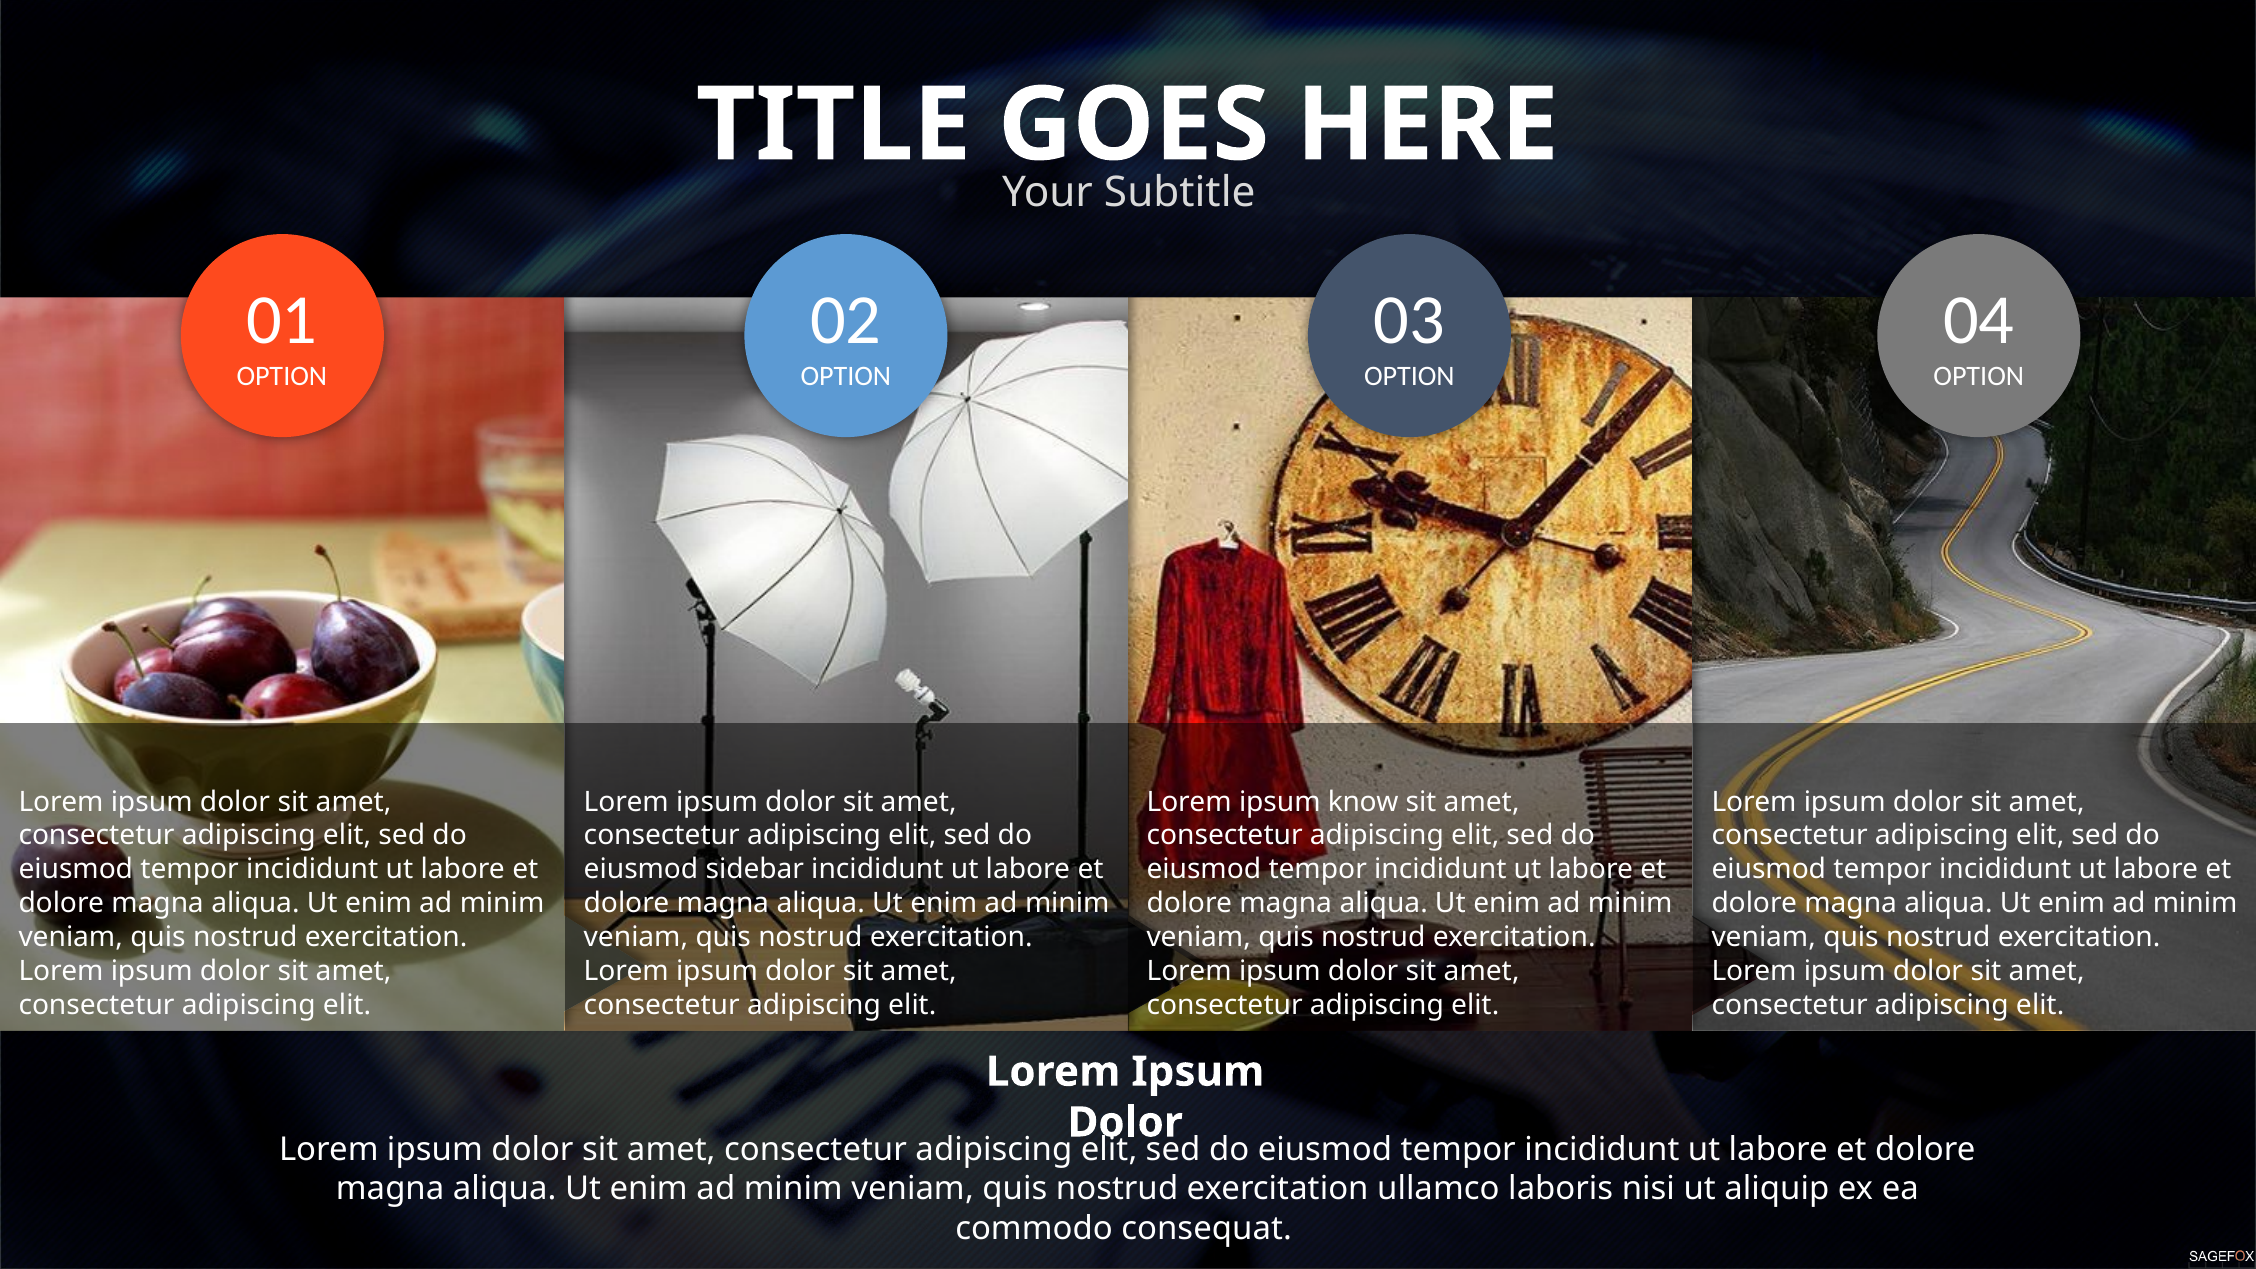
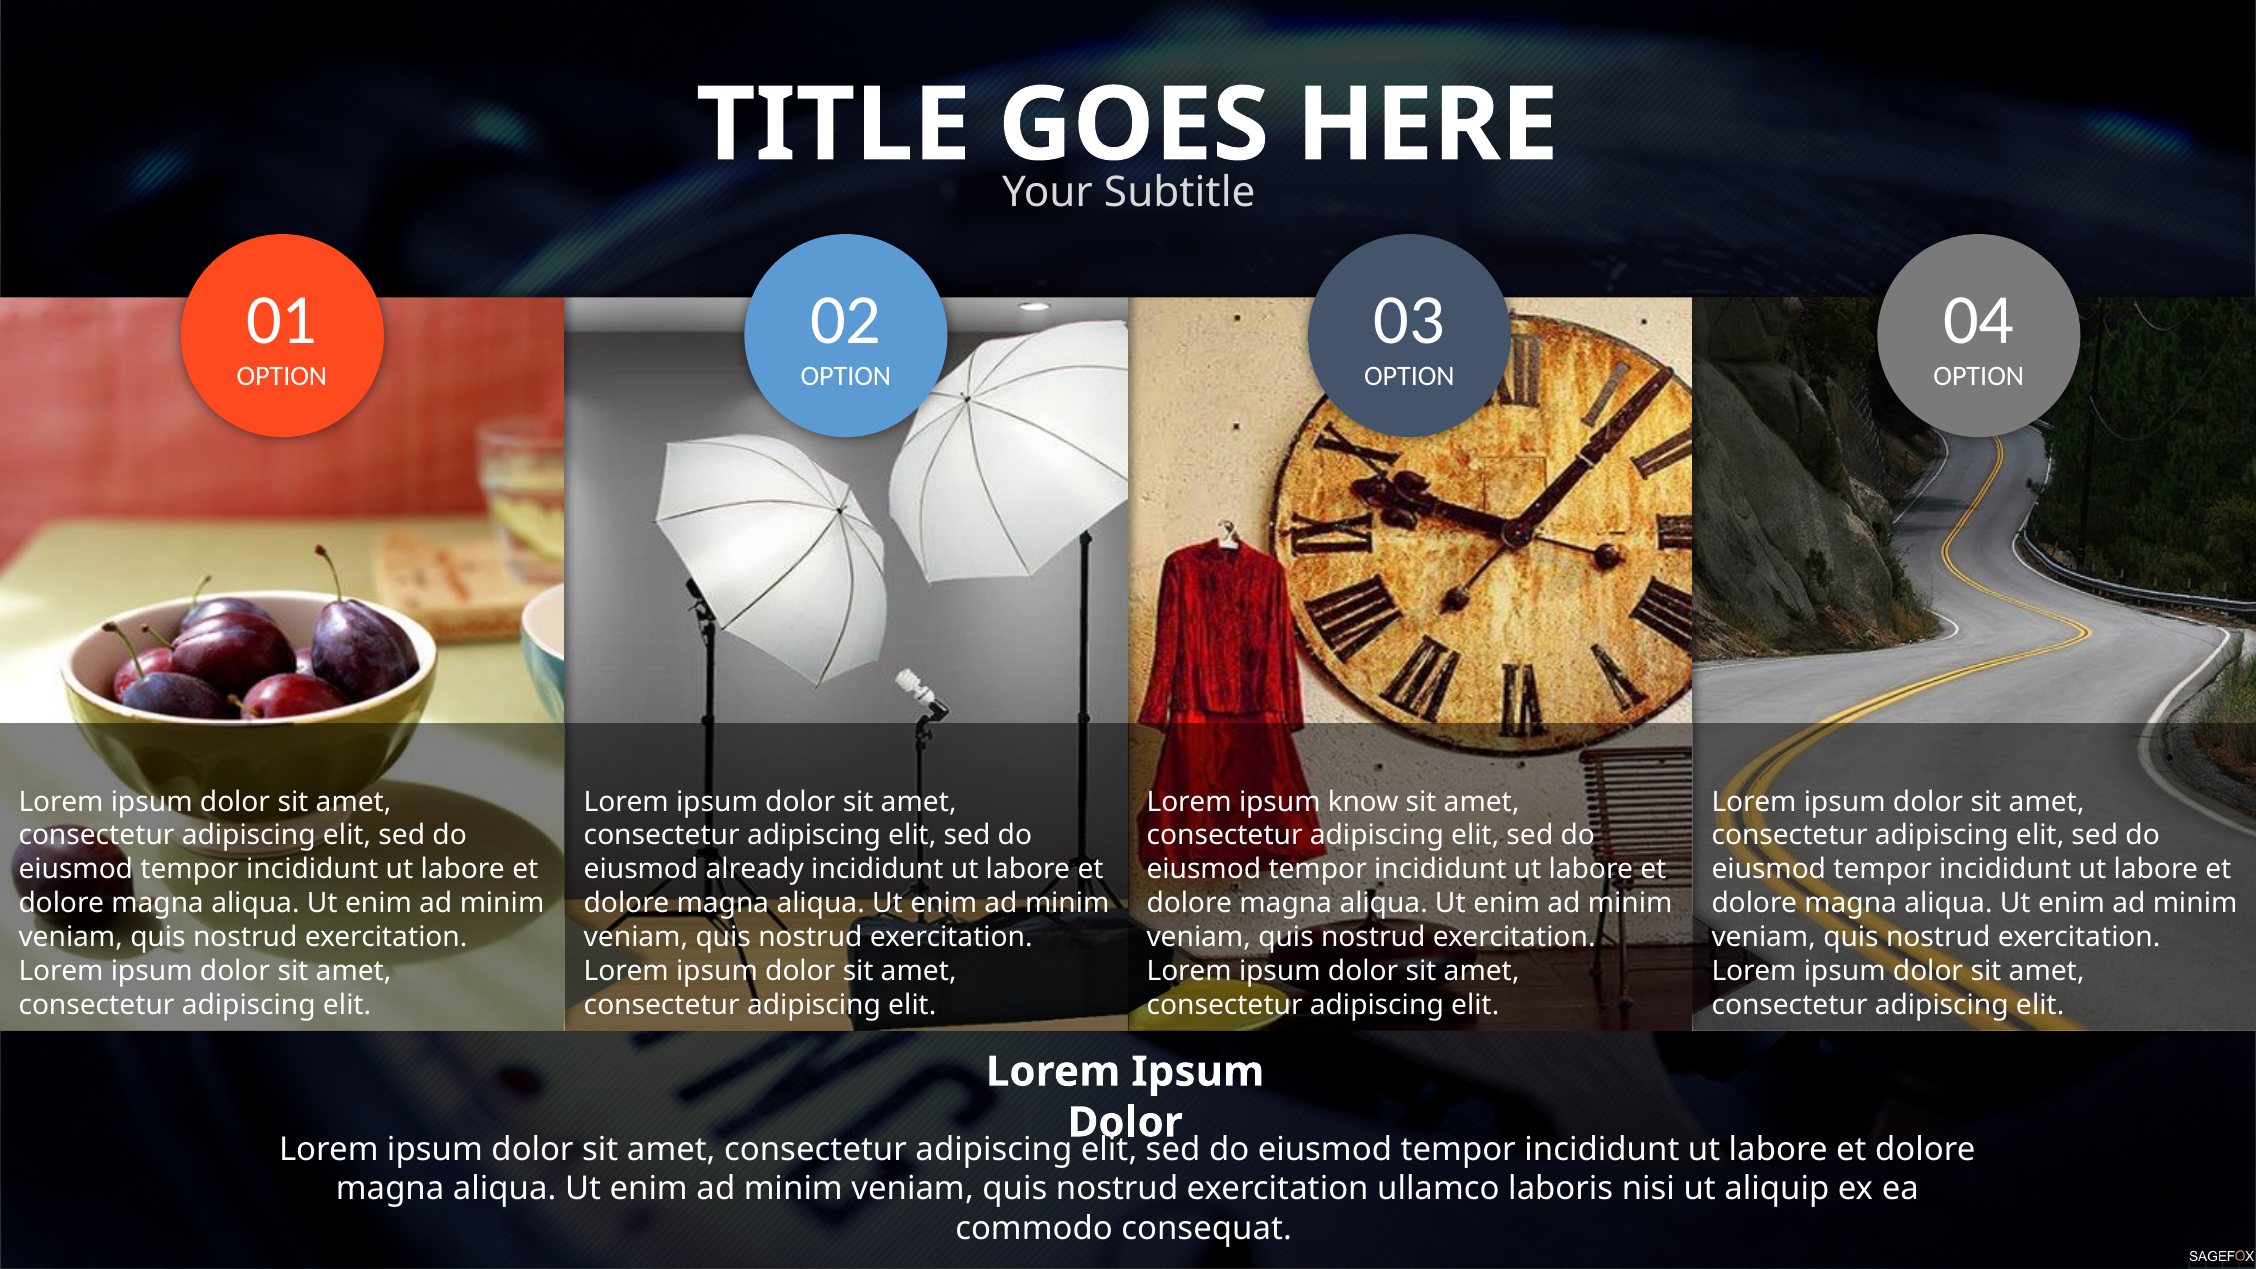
sidebar: sidebar -> already
